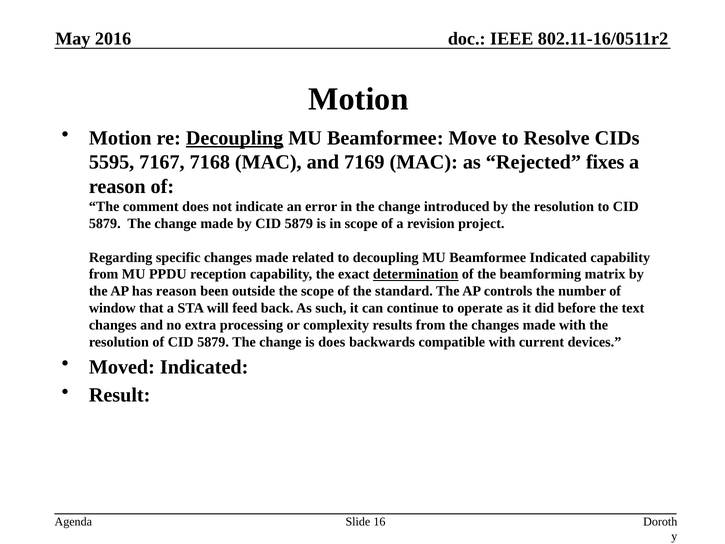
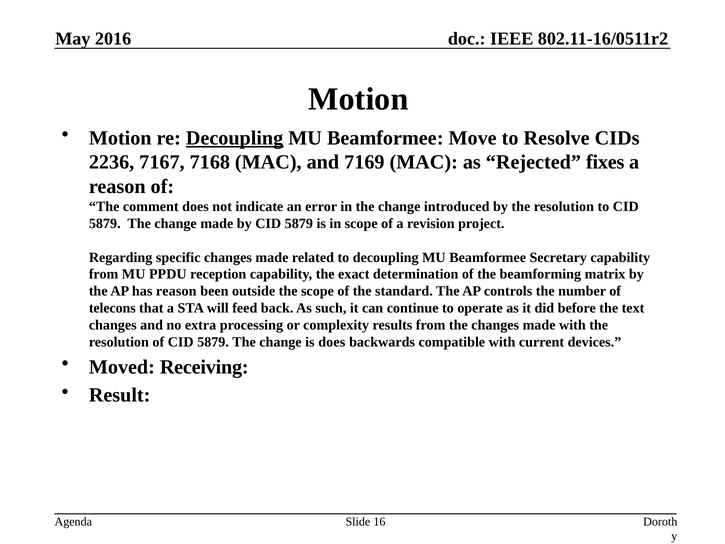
5595: 5595 -> 2236
Beamformee Indicated: Indicated -> Secretary
determination underline: present -> none
window: window -> telecons
Moved Indicated: Indicated -> Receiving
